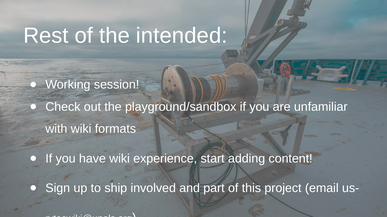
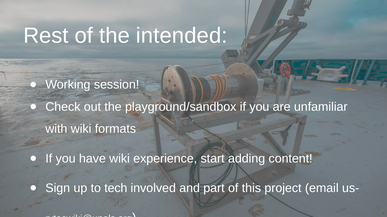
ship: ship -> tech
